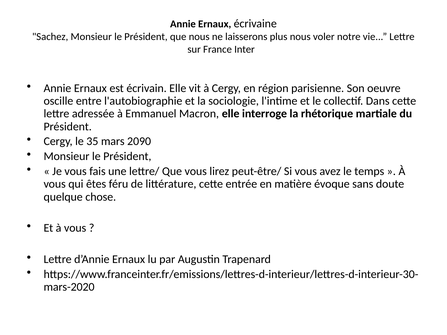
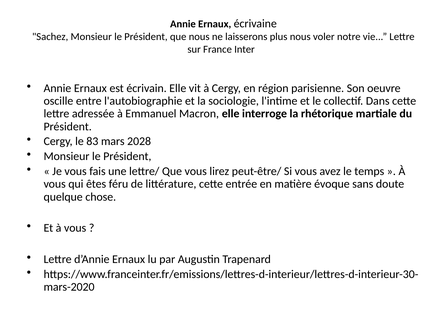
35: 35 -> 83
2090: 2090 -> 2028
